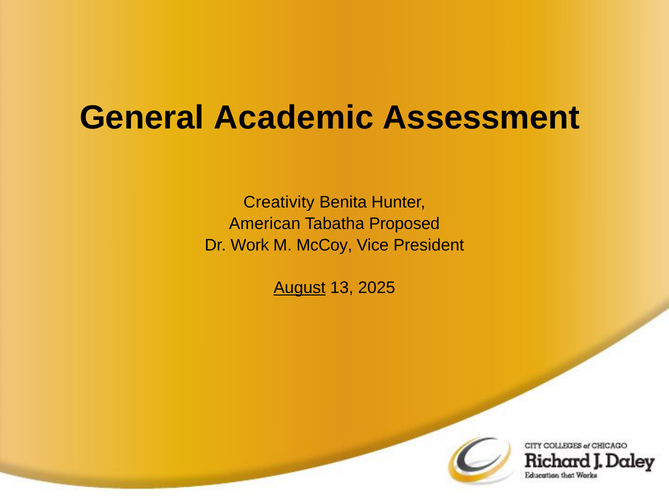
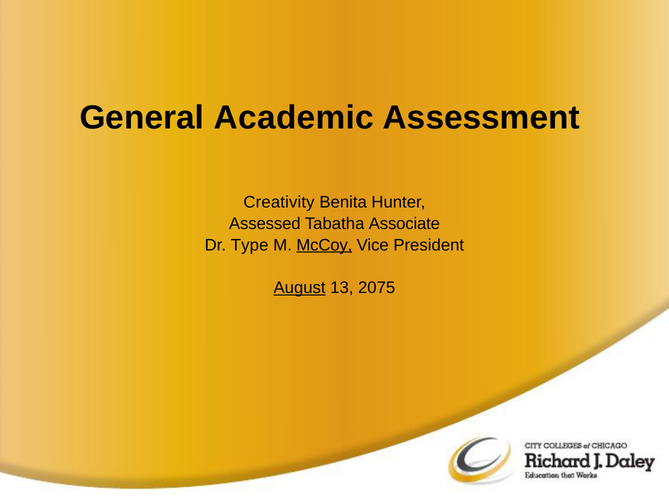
American: American -> Assessed
Proposed: Proposed -> Associate
Work: Work -> Type
McCoy underline: none -> present
2025: 2025 -> 2075
